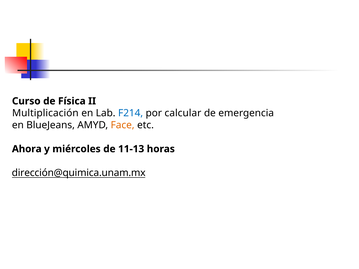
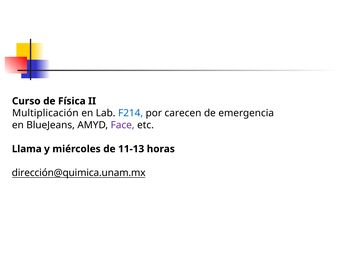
calcular: calcular -> carecen
Face colour: orange -> purple
Ahora: Ahora -> Llama
